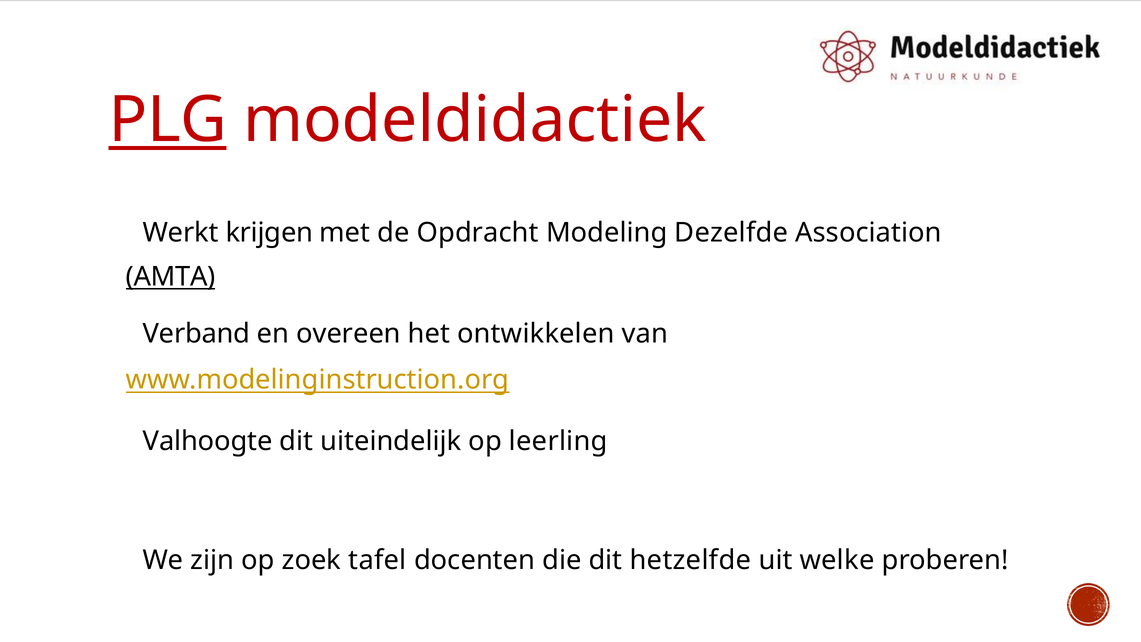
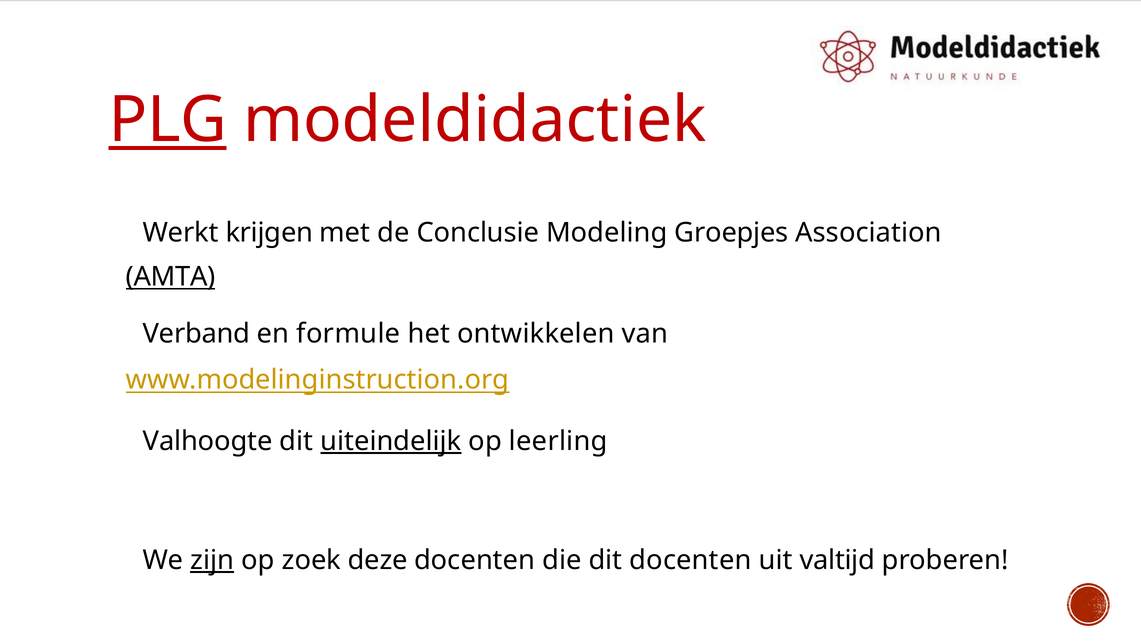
Opdracht: Opdracht -> Conclusie
Dezelfde: Dezelfde -> Groepjes
overeen: overeen -> formule
uiteindelijk underline: none -> present
zijn underline: none -> present
tafel: tafel -> deze
dit hetzelfde: hetzelfde -> docenten
welke: welke -> valtijd
